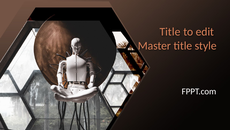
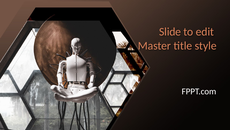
Title at (170, 32): Title -> Slide
